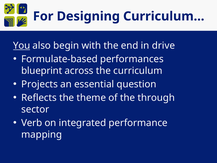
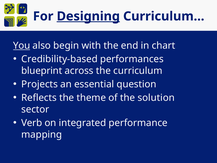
Designing underline: none -> present
drive: drive -> chart
Formulate-based: Formulate-based -> Credibility-based
through: through -> solution
